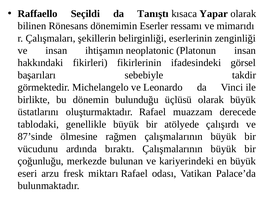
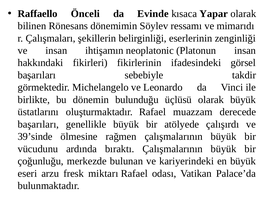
Seçildi: Seçildi -> Önceli
Tanıştı: Tanıştı -> Evinde
Eserler: Eserler -> Söylev
tablodaki at (38, 124): tablodaki -> başarıları
87’sinde: 87’sinde -> 39’sinde
